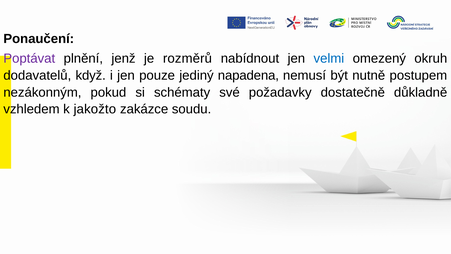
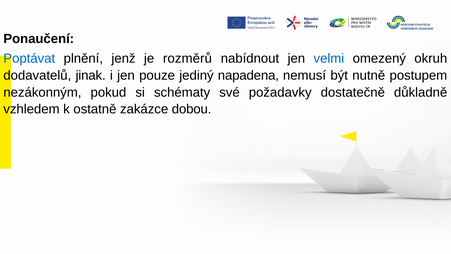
Poptávat colour: purple -> blue
když: když -> jinak
jakožto: jakožto -> ostatně
soudu: soudu -> dobou
